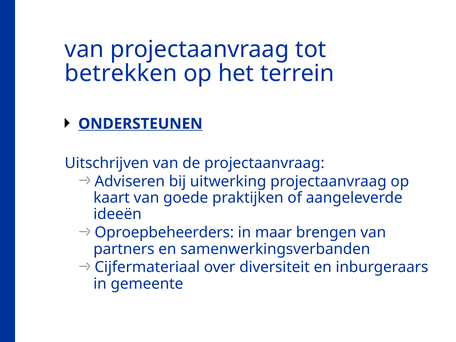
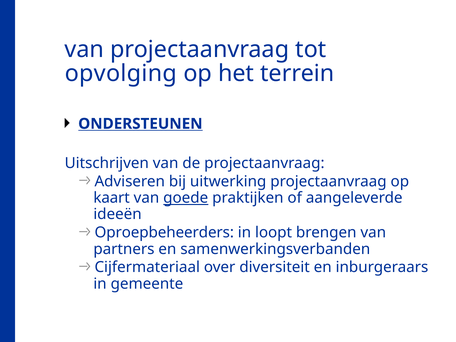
betrekken: betrekken -> opvolging
goede underline: none -> present
maar: maar -> loopt
